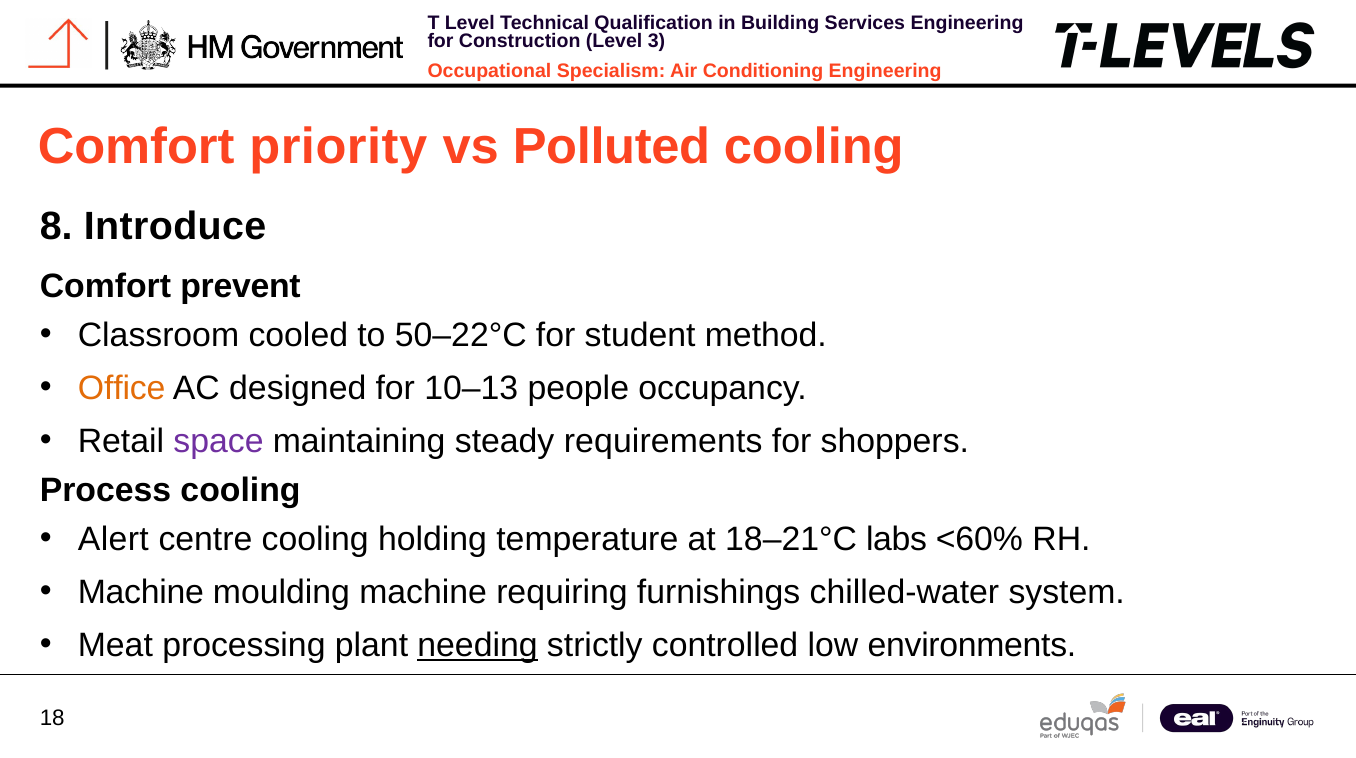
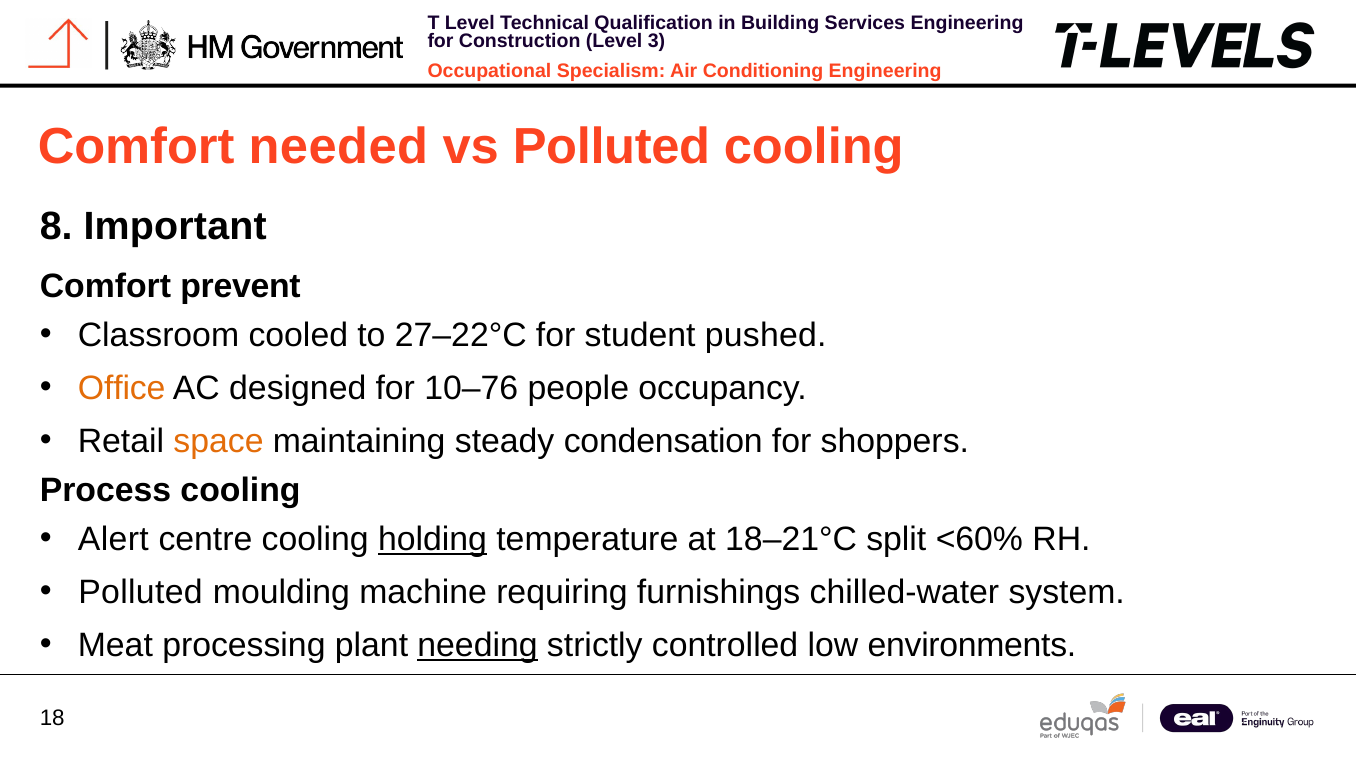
priority: priority -> needed
Introduce: Introduce -> Important
50–22°C: 50–22°C -> 27–22°C
method: method -> pushed
10–13: 10–13 -> 10–76
space colour: purple -> orange
requirements: requirements -> condensation
holding underline: none -> present
labs: labs -> split
Machine at (141, 592): Machine -> Polluted
